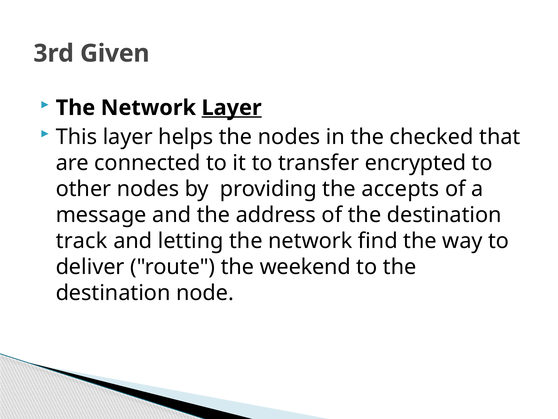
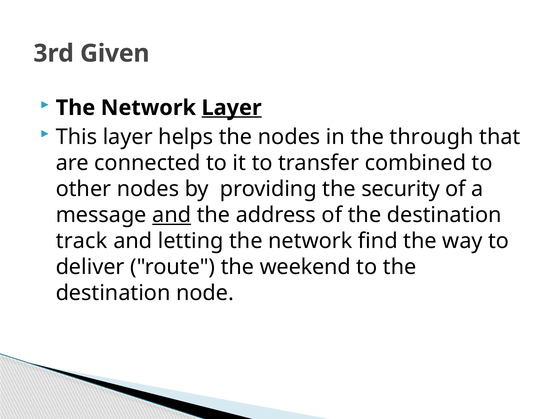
checked: checked -> through
encrypted: encrypted -> combined
accepts: accepts -> security
and at (172, 215) underline: none -> present
